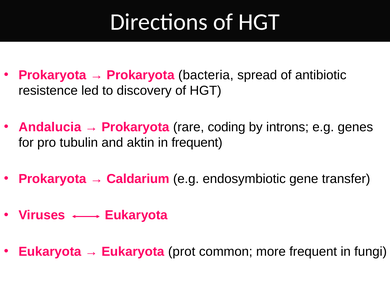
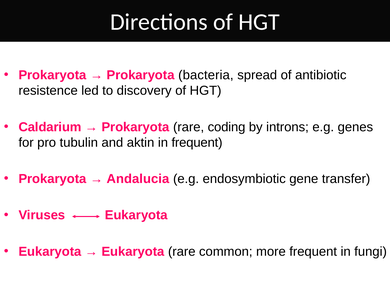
Andalucia: Andalucia -> Caldarium
Caldarium: Caldarium -> Andalucia
Eukaryota prot: prot -> rare
